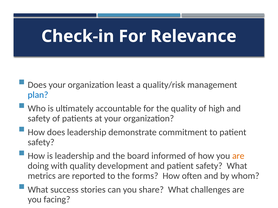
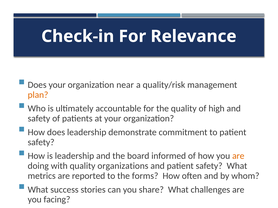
least: least -> near
plan colour: blue -> orange
development: development -> organizations
